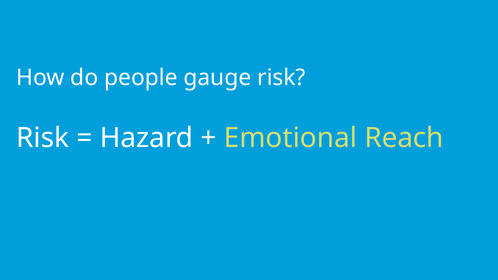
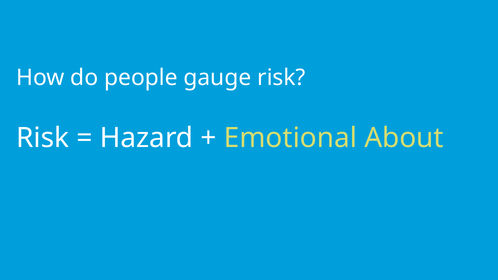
Reach: Reach -> About
